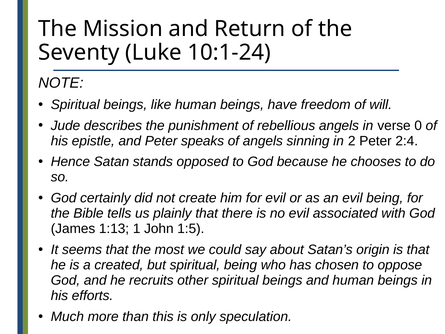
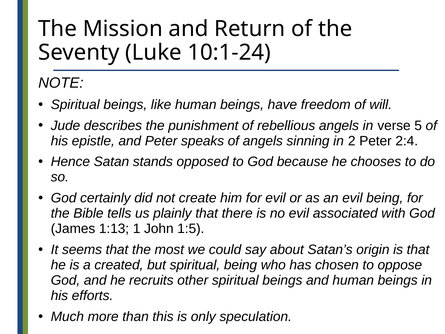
0: 0 -> 5
